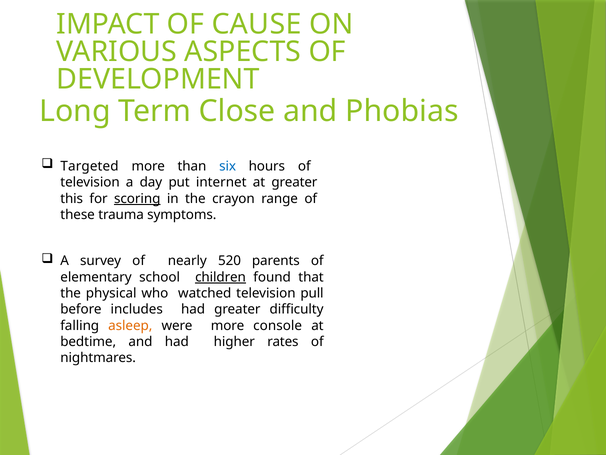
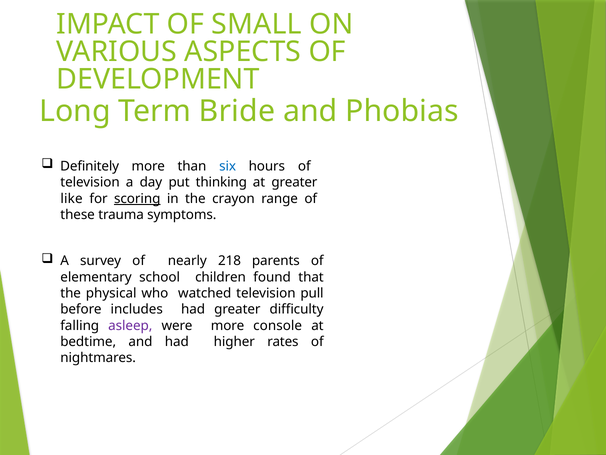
CAUSE: CAUSE -> SMALL
Close: Close -> Bride
Targeted: Targeted -> Definitely
internet: internet -> thinking
this: this -> like
520: 520 -> 218
children underline: present -> none
asleep colour: orange -> purple
